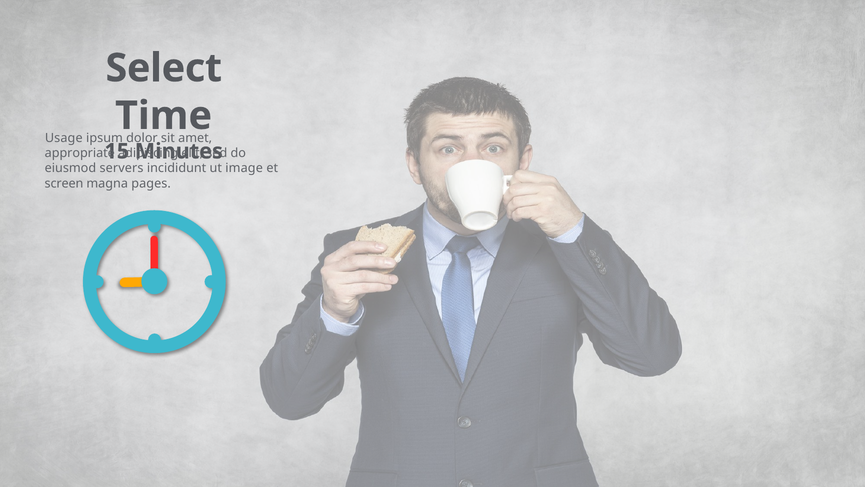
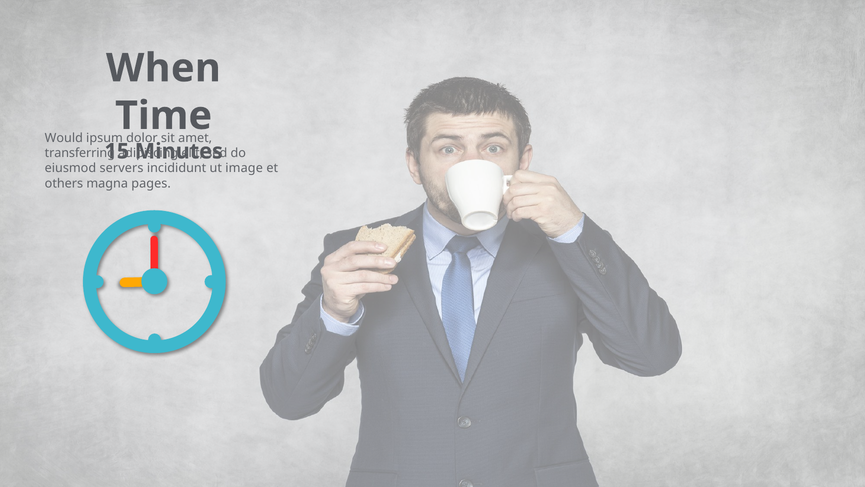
Select: Select -> When
Usage: Usage -> Would
appropriate: appropriate -> transferring
screen: screen -> others
